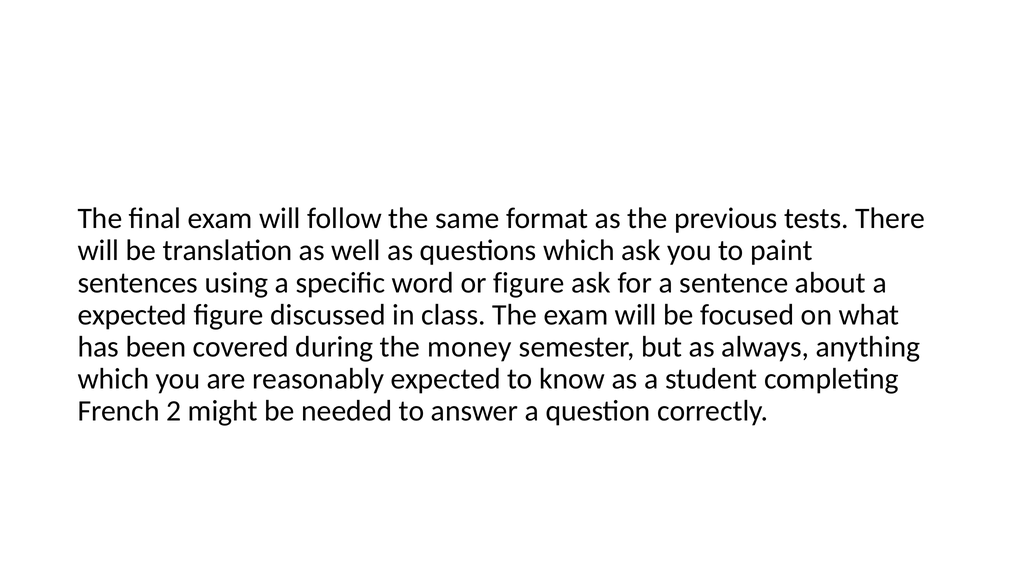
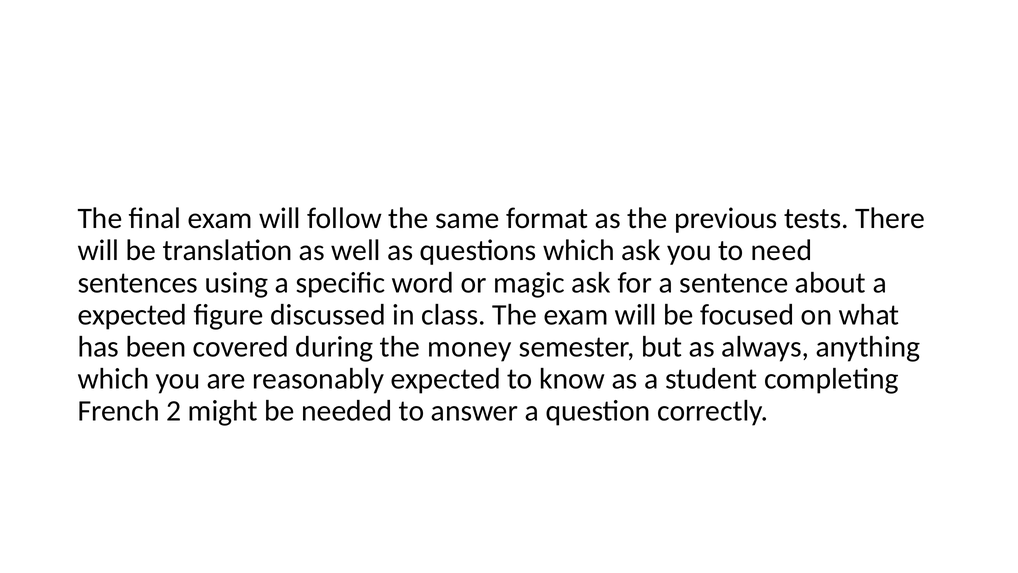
paint: paint -> need
or figure: figure -> magic
